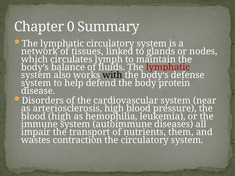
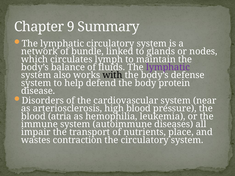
0: 0 -> 9
tissues: tissues -> bundle
lymphatic at (168, 67) colour: red -> purple
blood high: high -> atria
them: them -> place
